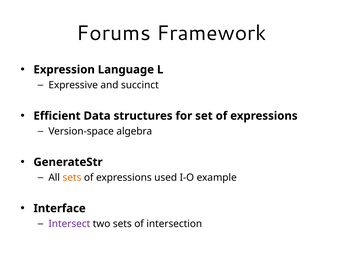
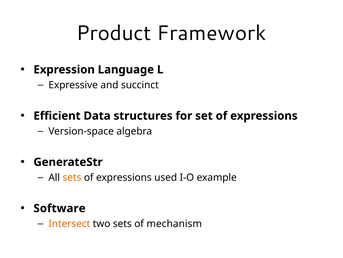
Forums: Forums -> Product
Interface: Interface -> Software
Intersect colour: purple -> orange
intersection: intersection -> mechanism
